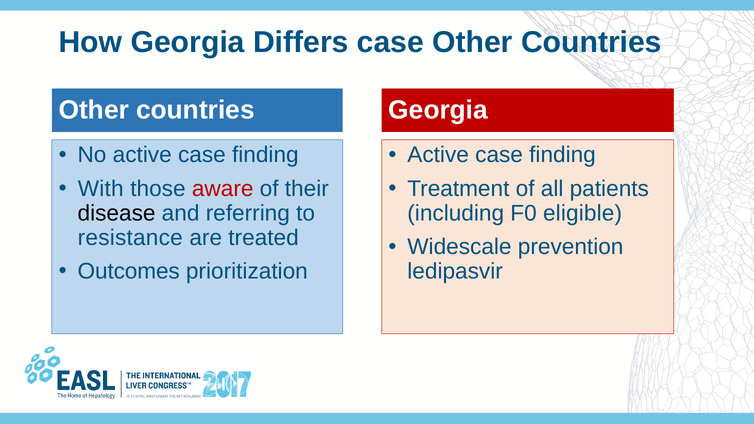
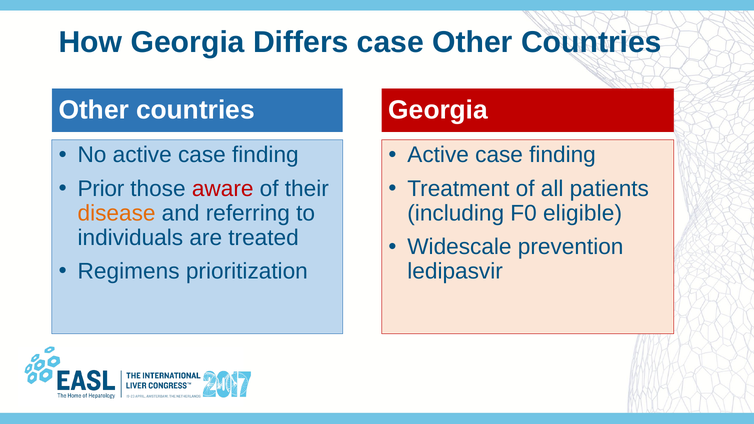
With: With -> Prior
disease colour: black -> orange
resistance: resistance -> individuals
Outcomes: Outcomes -> Regimens
